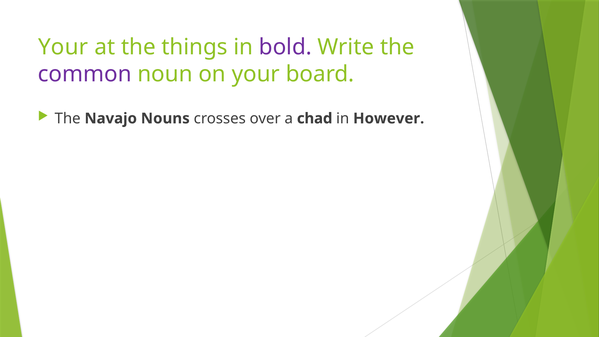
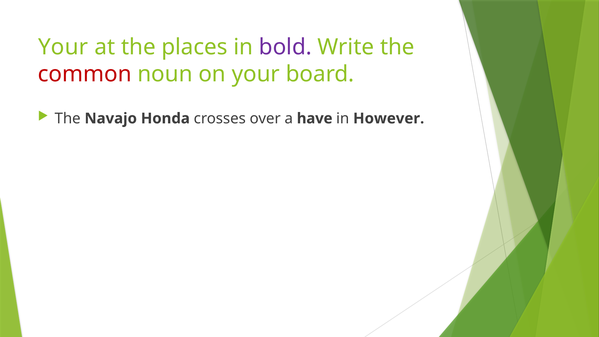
things: things -> places
common colour: purple -> red
Nouns: Nouns -> Honda
chad: chad -> have
